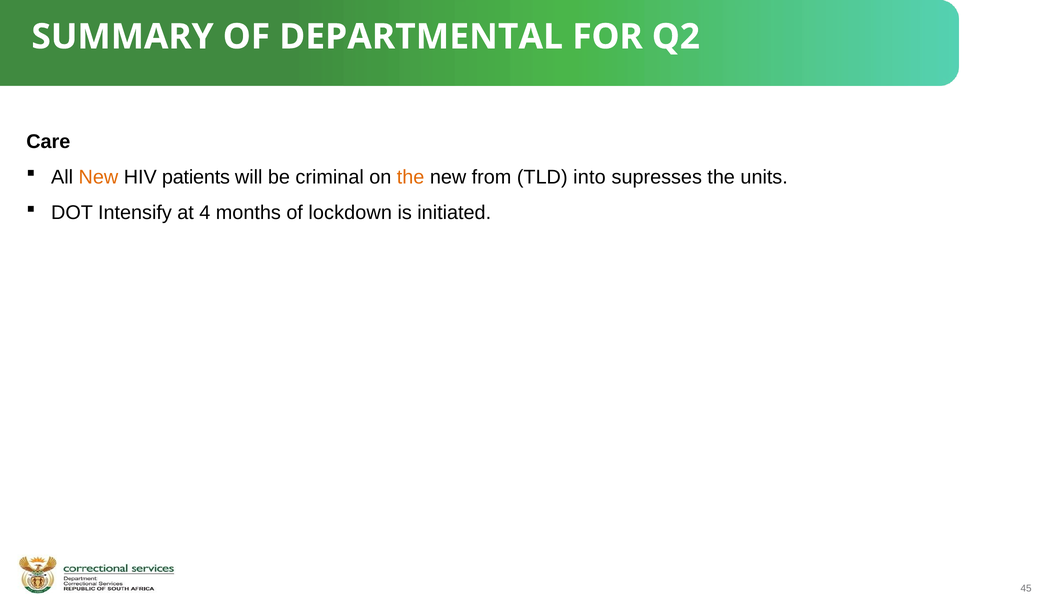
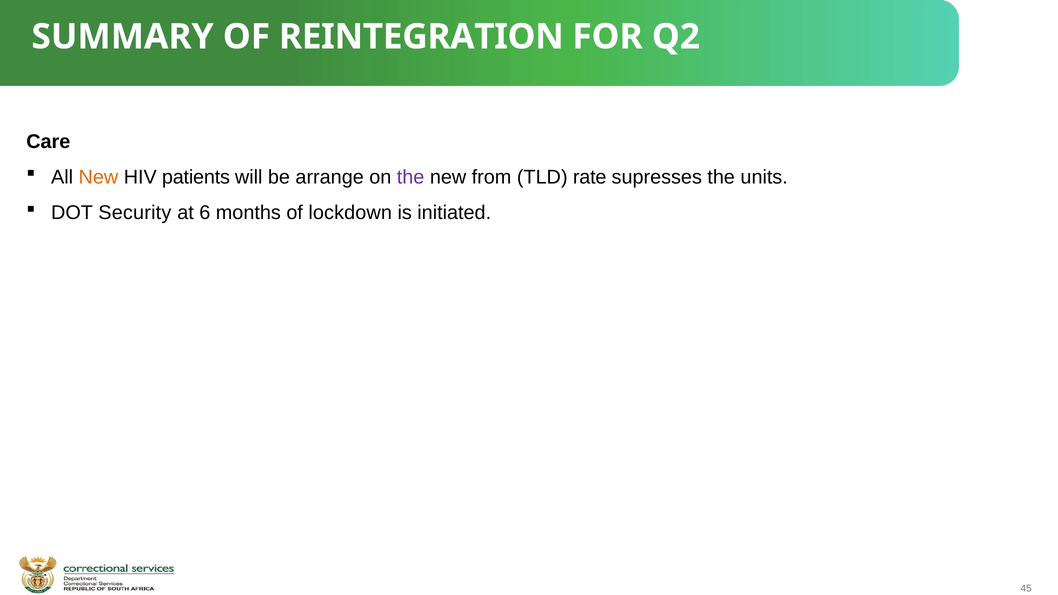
DEPARTMENTAL: DEPARTMENTAL -> REINTEGRATION
criminal: criminal -> arrange
the at (411, 177) colour: orange -> purple
into: into -> rate
Intensify: Intensify -> Security
4: 4 -> 6
